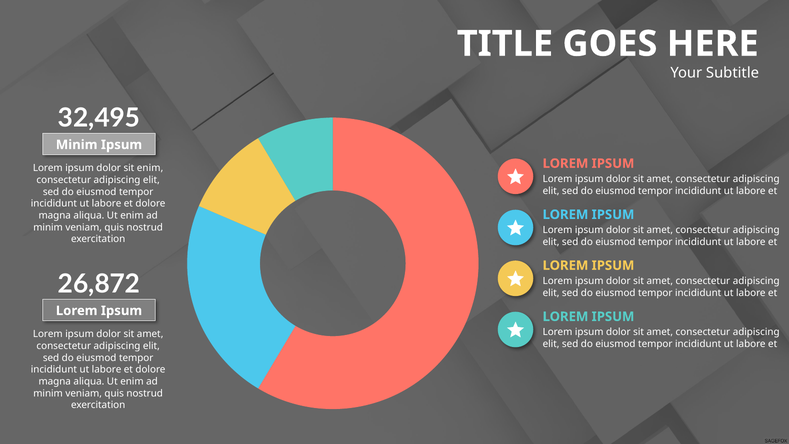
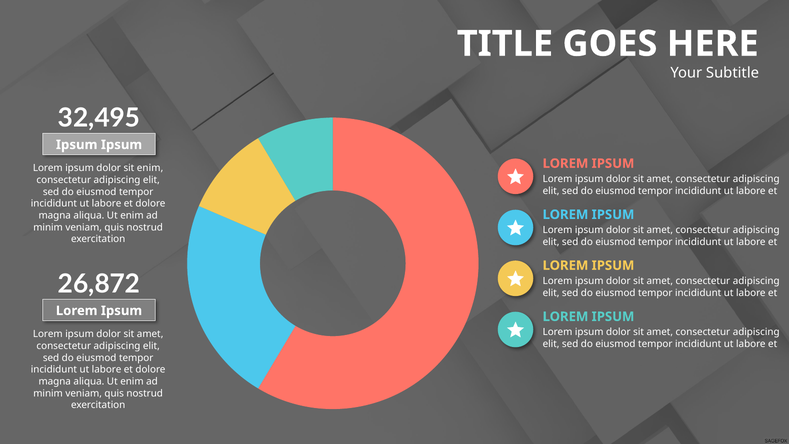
Minim at (77, 145): Minim -> Ipsum
